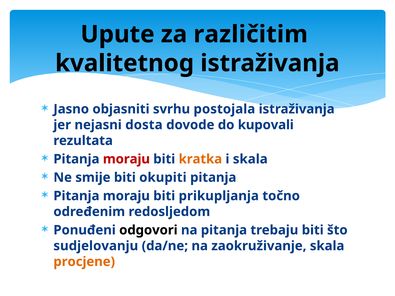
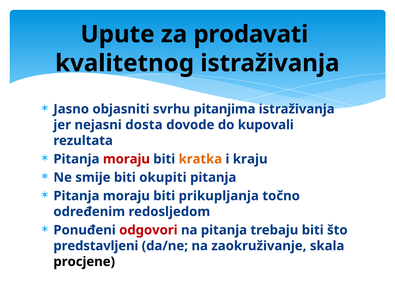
različitim: različitim -> prodavati
postojala: postojala -> pitanjima
i skala: skala -> kraju
odgovori colour: black -> red
sudjelovanju: sudjelovanju -> predstavljeni
procjene colour: orange -> black
